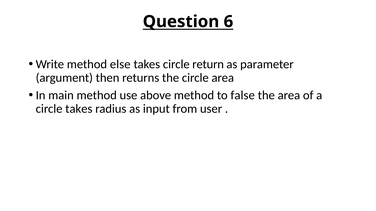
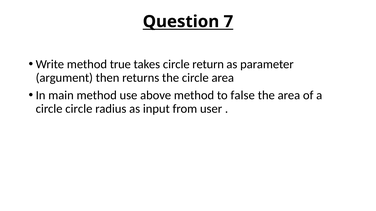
6: 6 -> 7
else: else -> true
circle takes: takes -> circle
